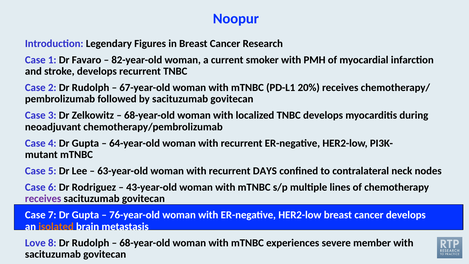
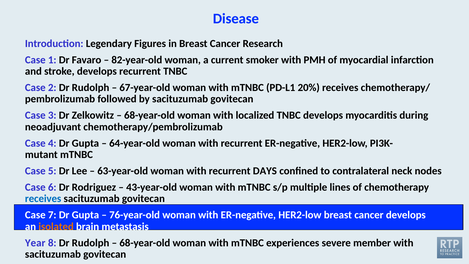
Noopur: Noopur -> Disease
receives at (43, 199) colour: purple -> blue
Love: Love -> Year
